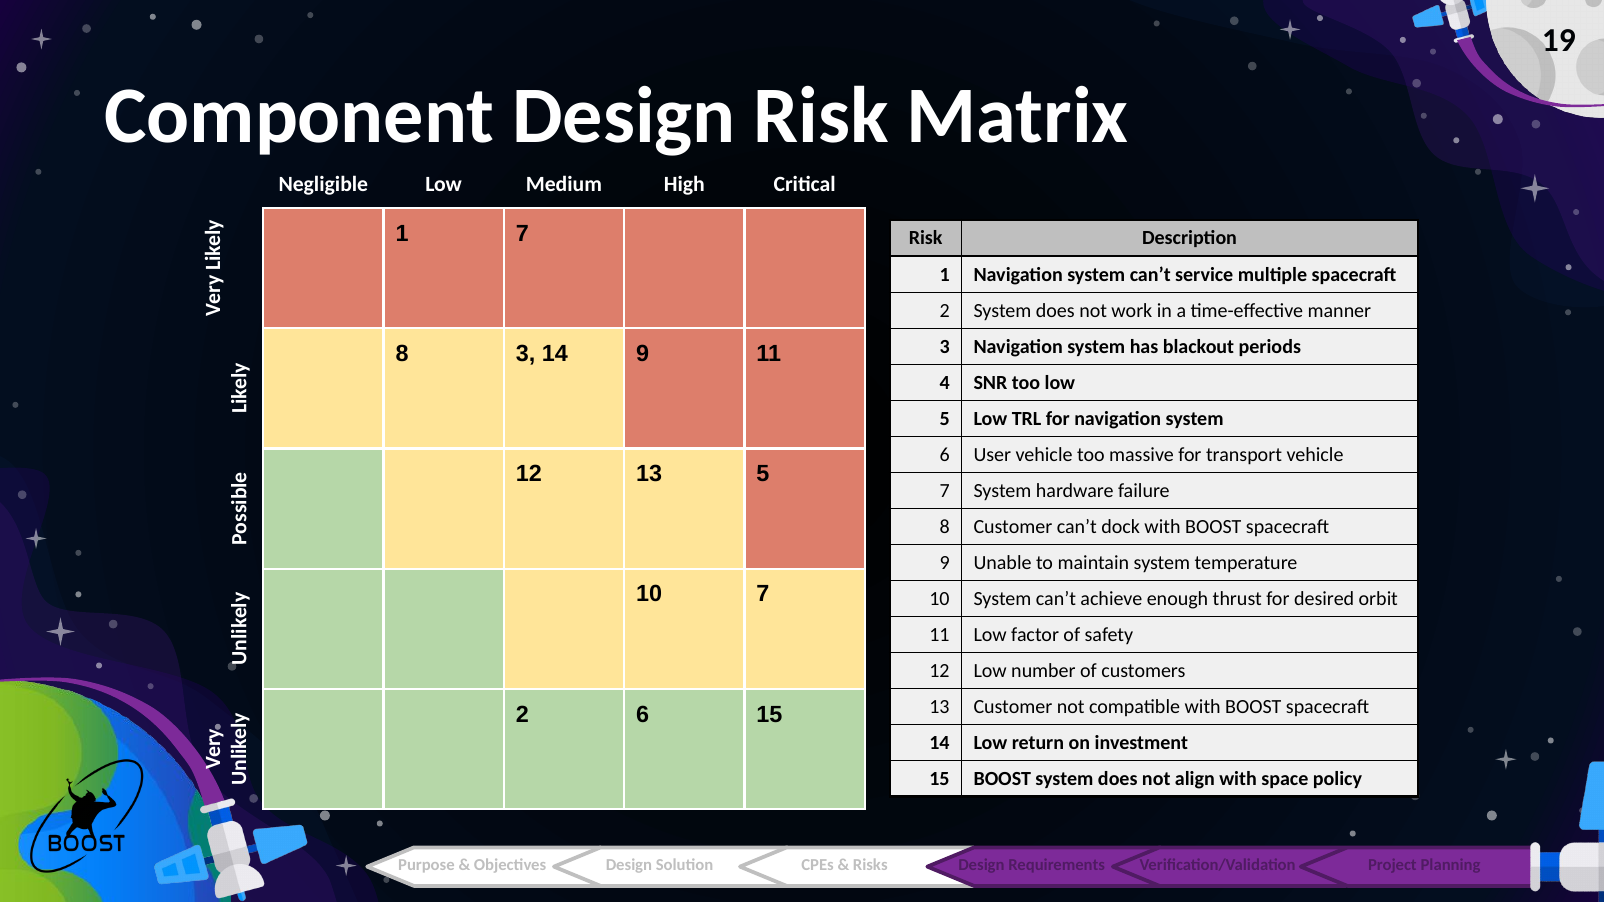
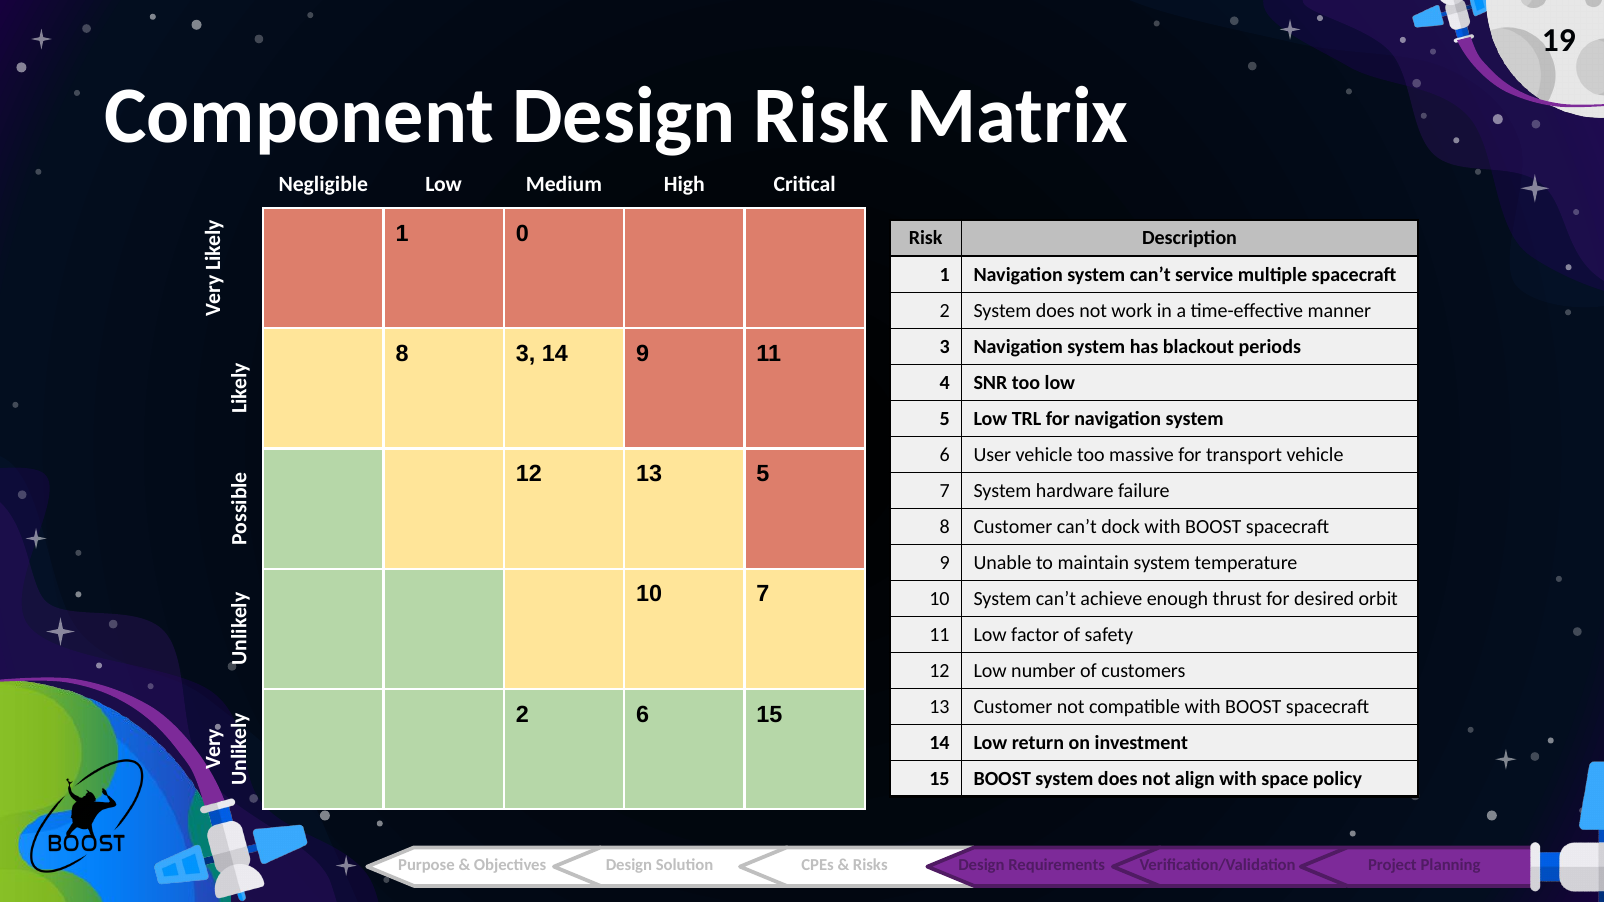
1 7: 7 -> 0
